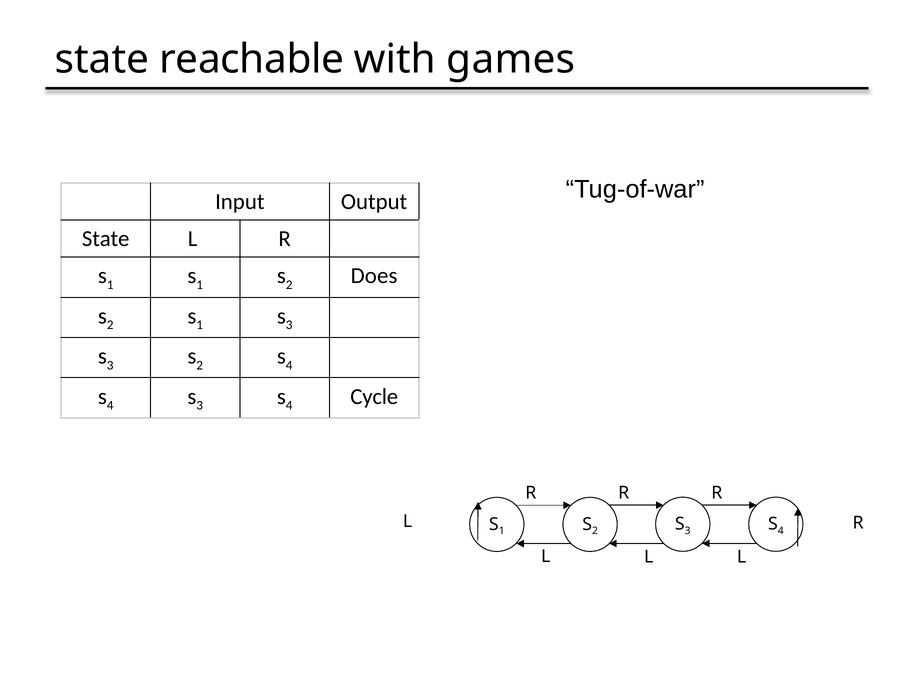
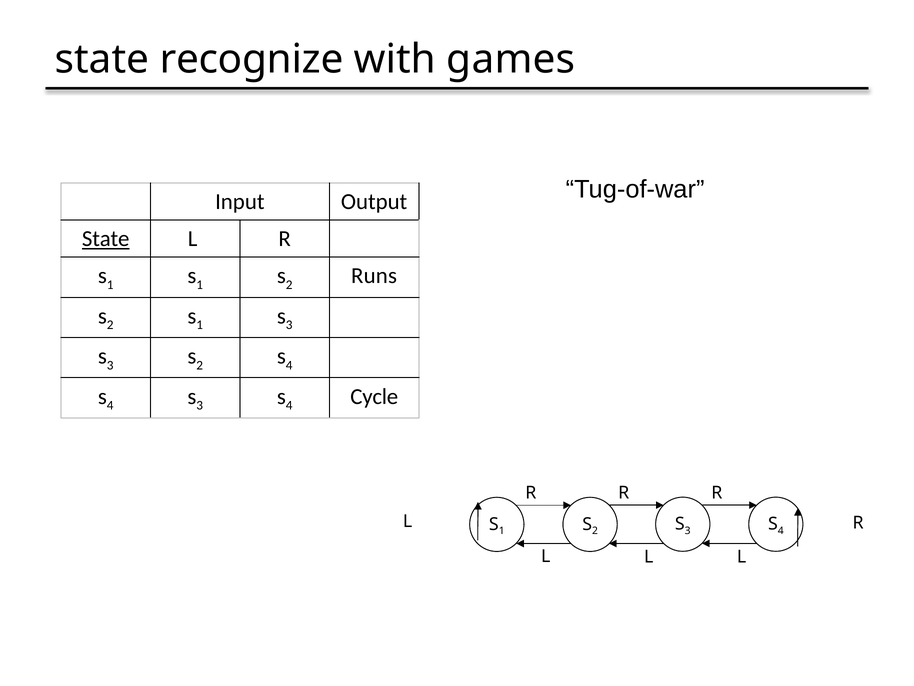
reachable: reachable -> recognize
State at (106, 239) underline: none -> present
Does: Does -> Runs
